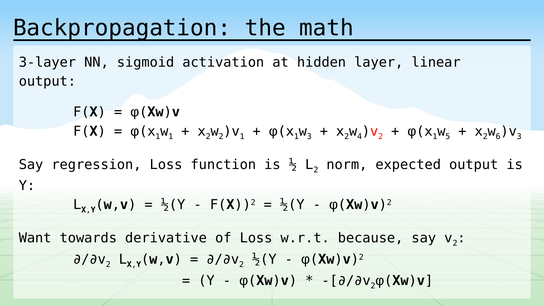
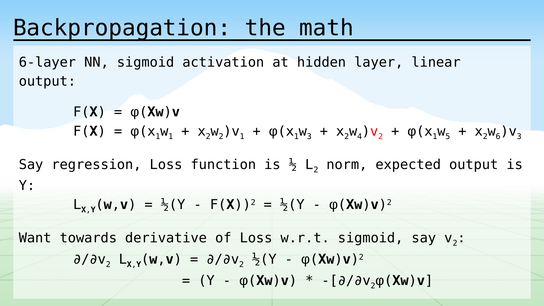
3-layer: 3-layer -> 6-layer
w.r.t because: because -> sigmoid
